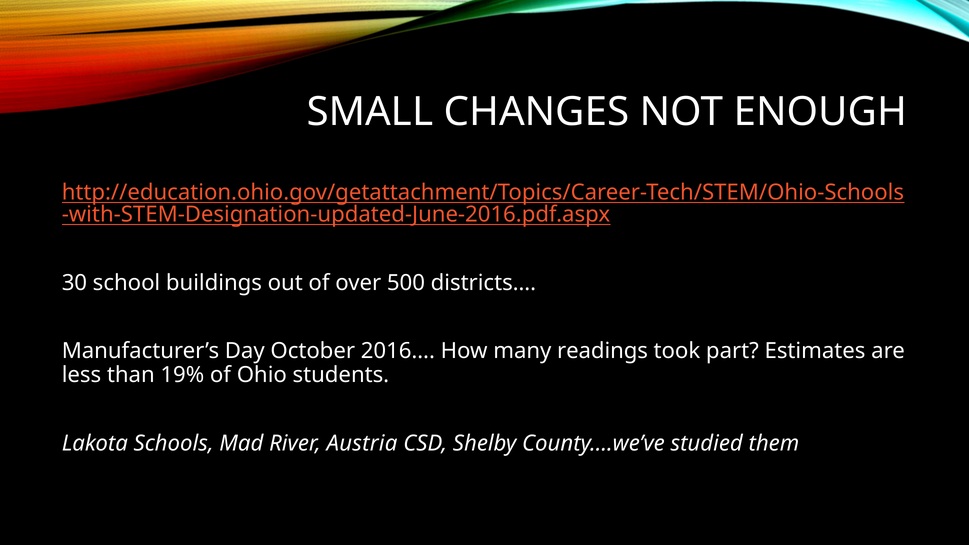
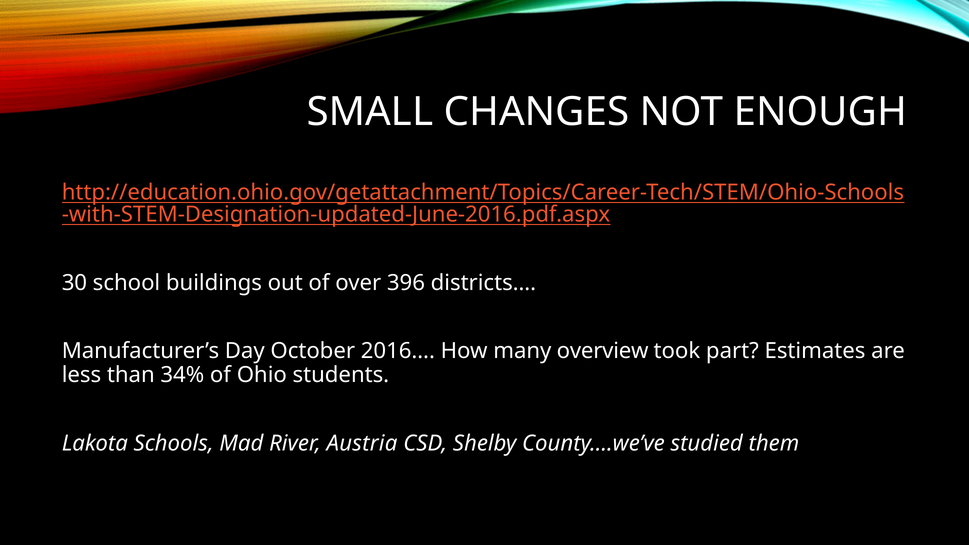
500: 500 -> 396
readings: readings -> overview
19%: 19% -> 34%
